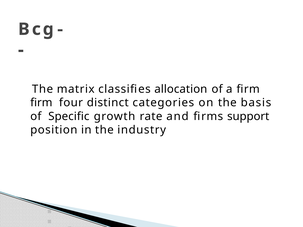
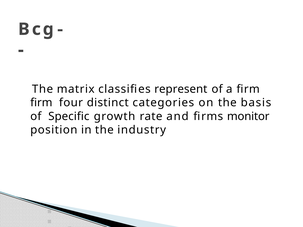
allocation: allocation -> represent
support: support -> monitor
